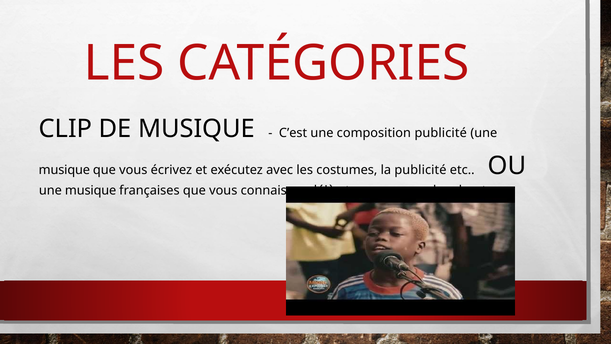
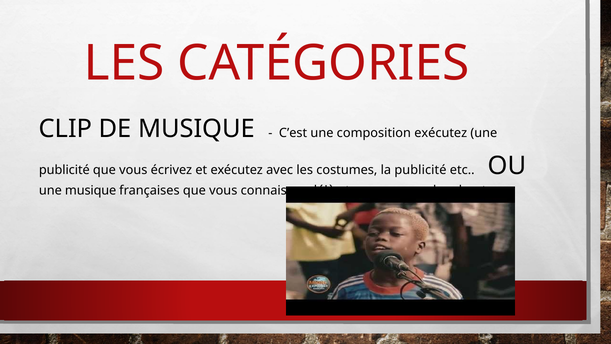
composition publicité: publicité -> exécutez
musique at (64, 170): musique -> publicité
